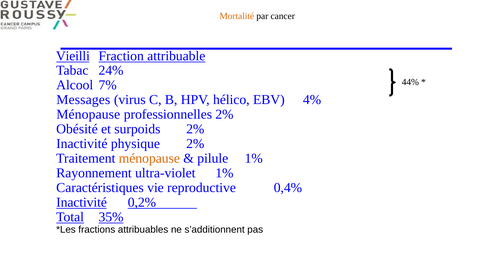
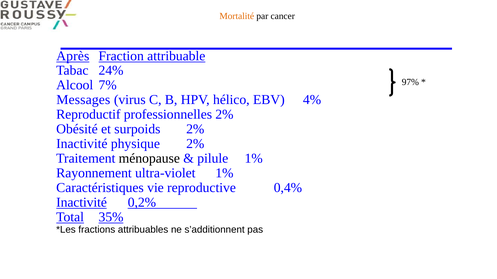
Vieilli: Vieilli -> Après
44%: 44% -> 97%
Ménopause at (88, 115): Ménopause -> Reproductif
ménopause at (149, 159) colour: orange -> black
